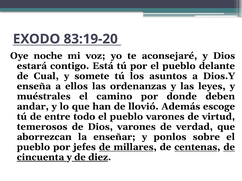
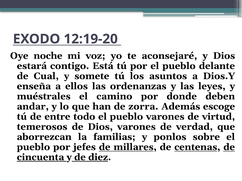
83:19-20: 83:19-20 -> 12:19-20
llovió: llovió -> zorra
enseñar: enseñar -> familias
